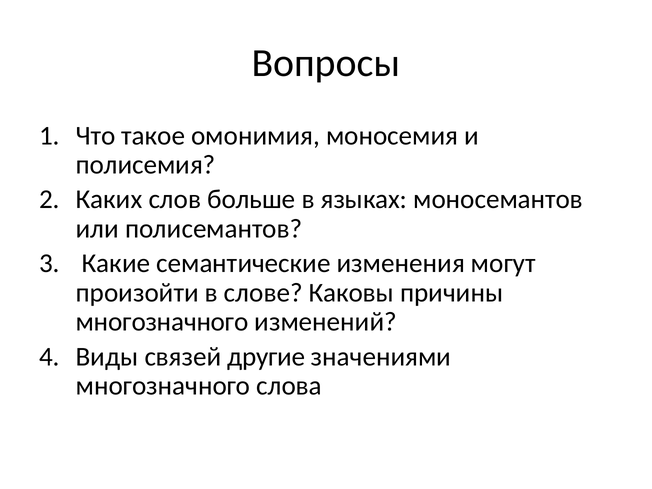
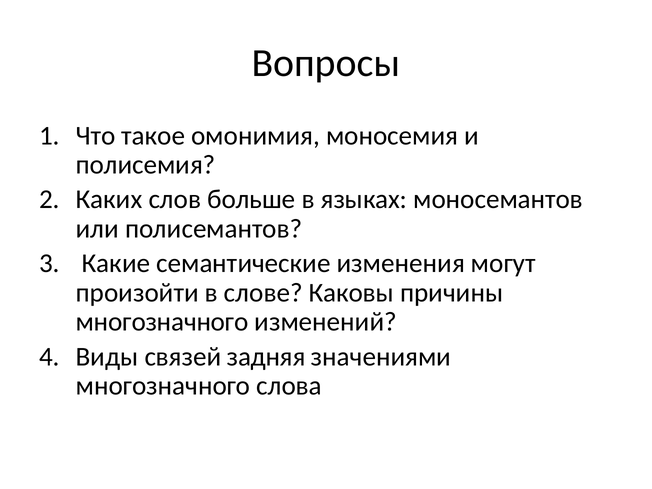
другие: другие -> задняя
